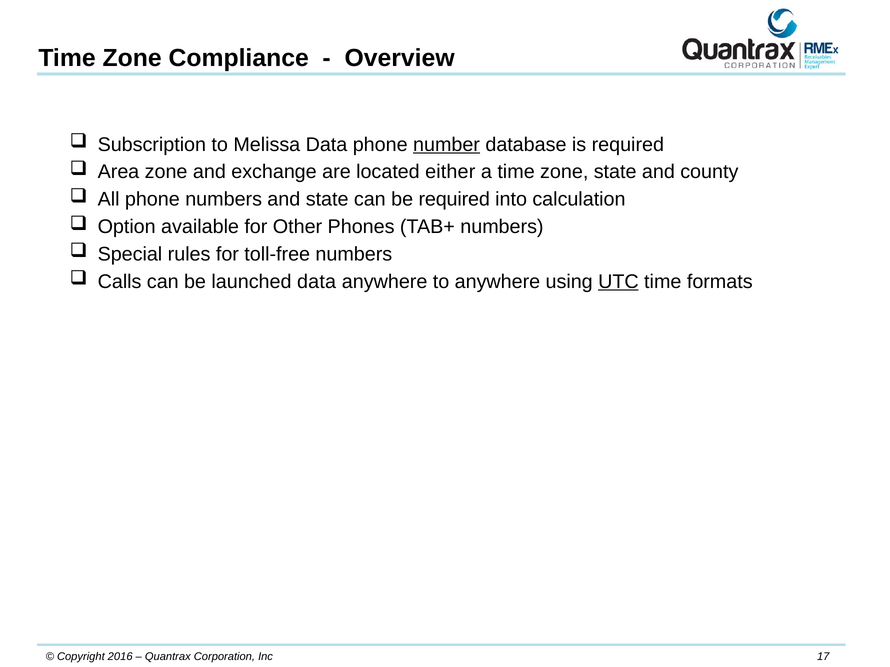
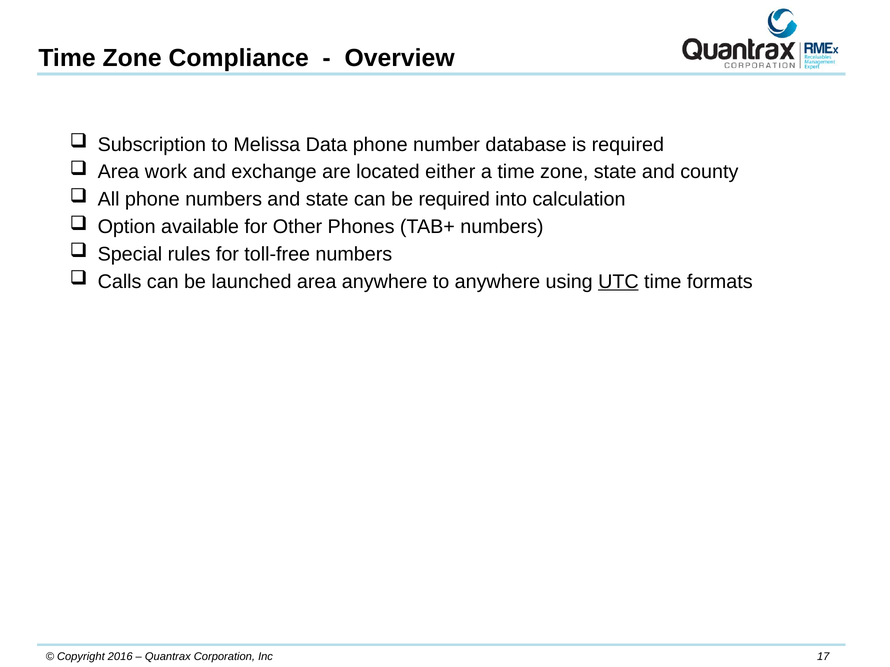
number underline: present -> none
Area zone: zone -> work
launched data: data -> area
